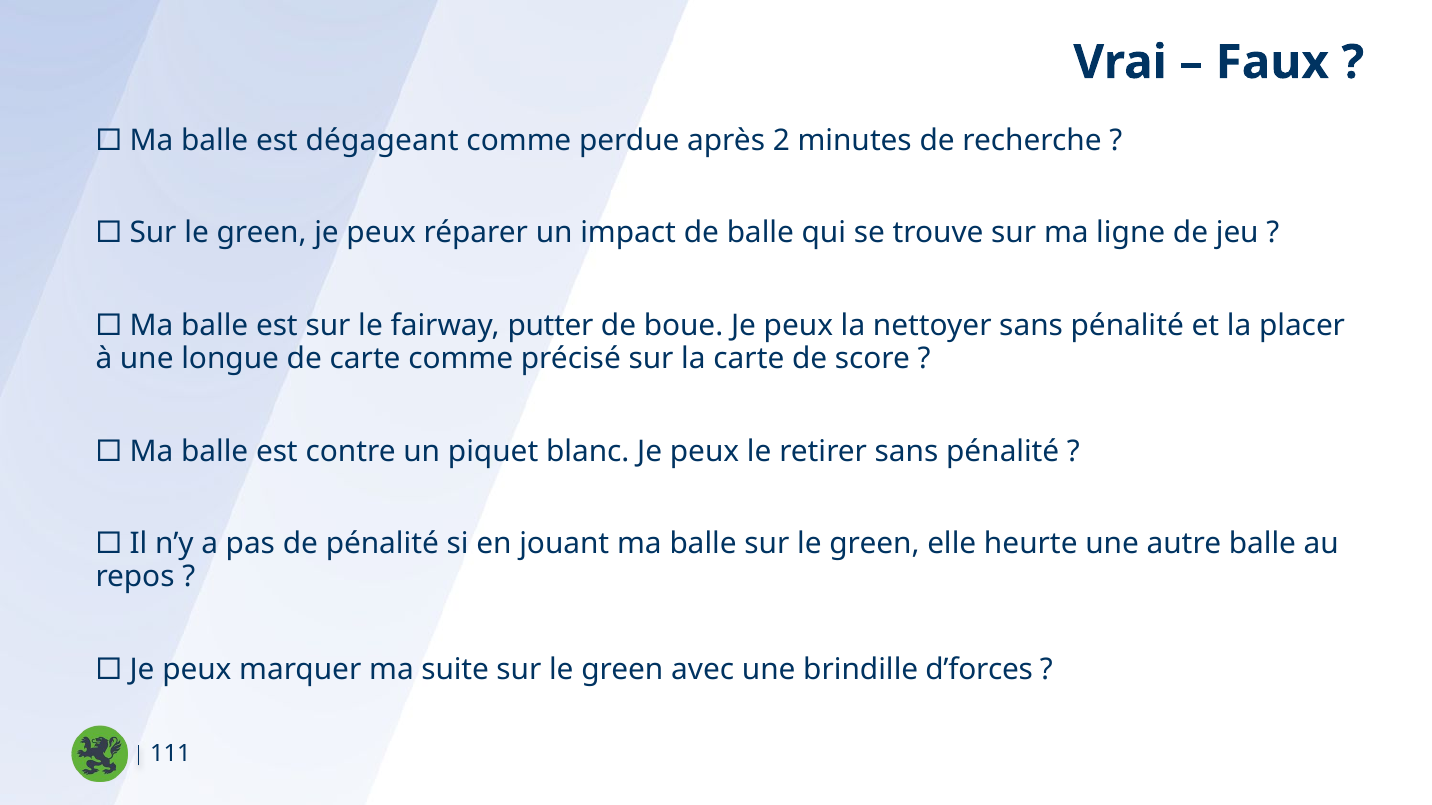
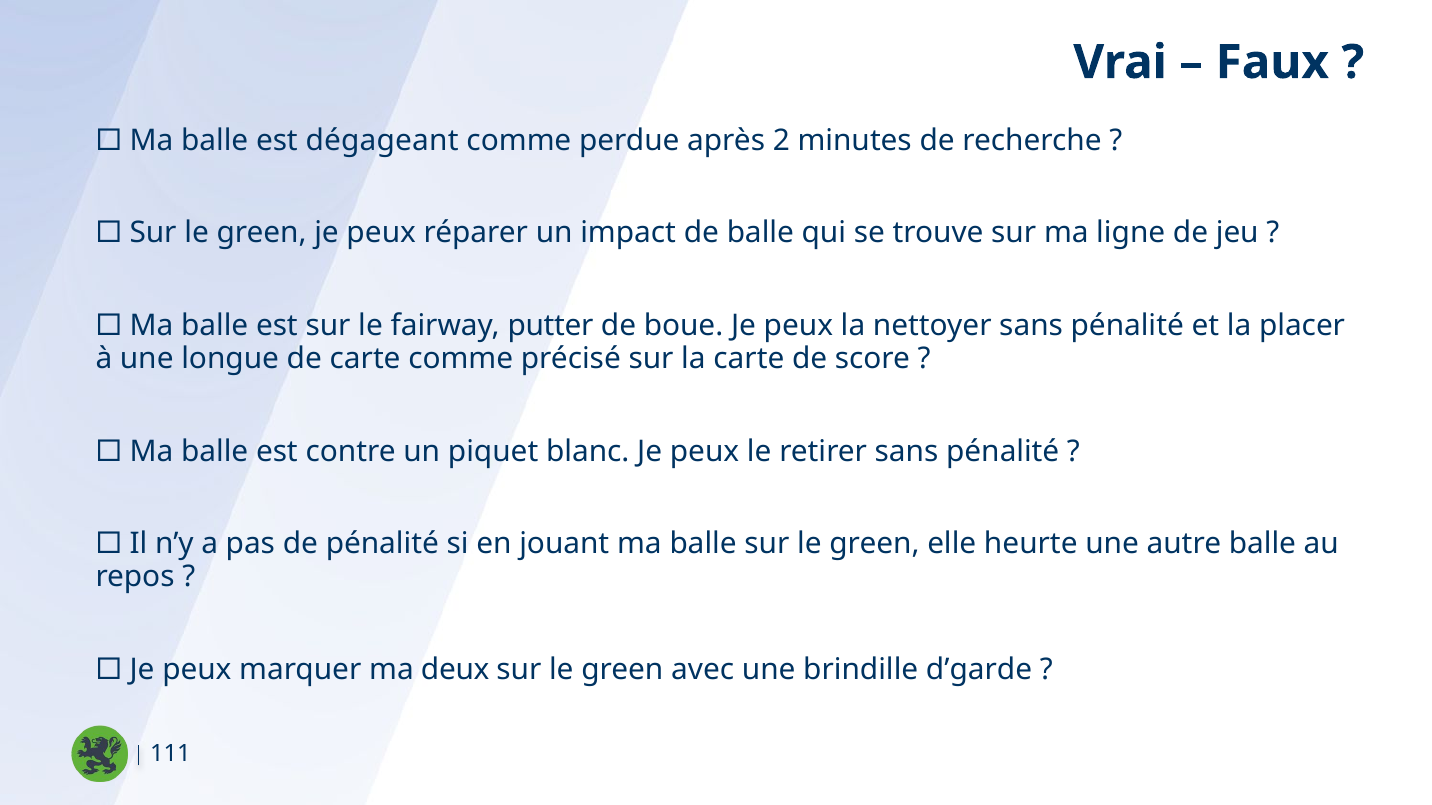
suite: suite -> deux
d’forces: d’forces -> d’garde
